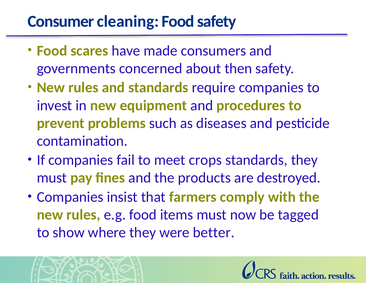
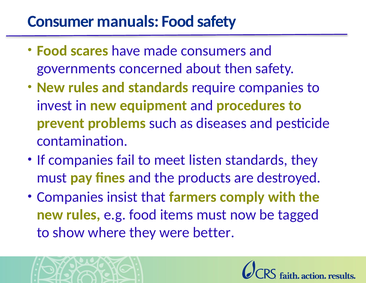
cleaning: cleaning -> manuals
crops: crops -> listen
